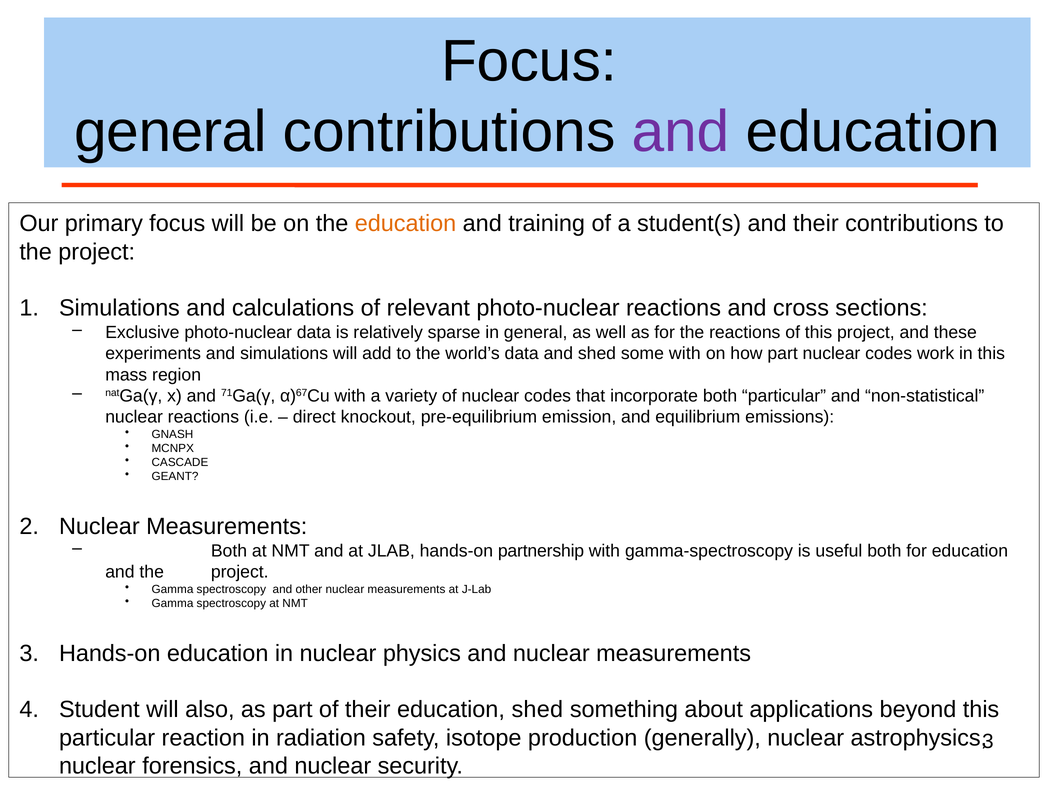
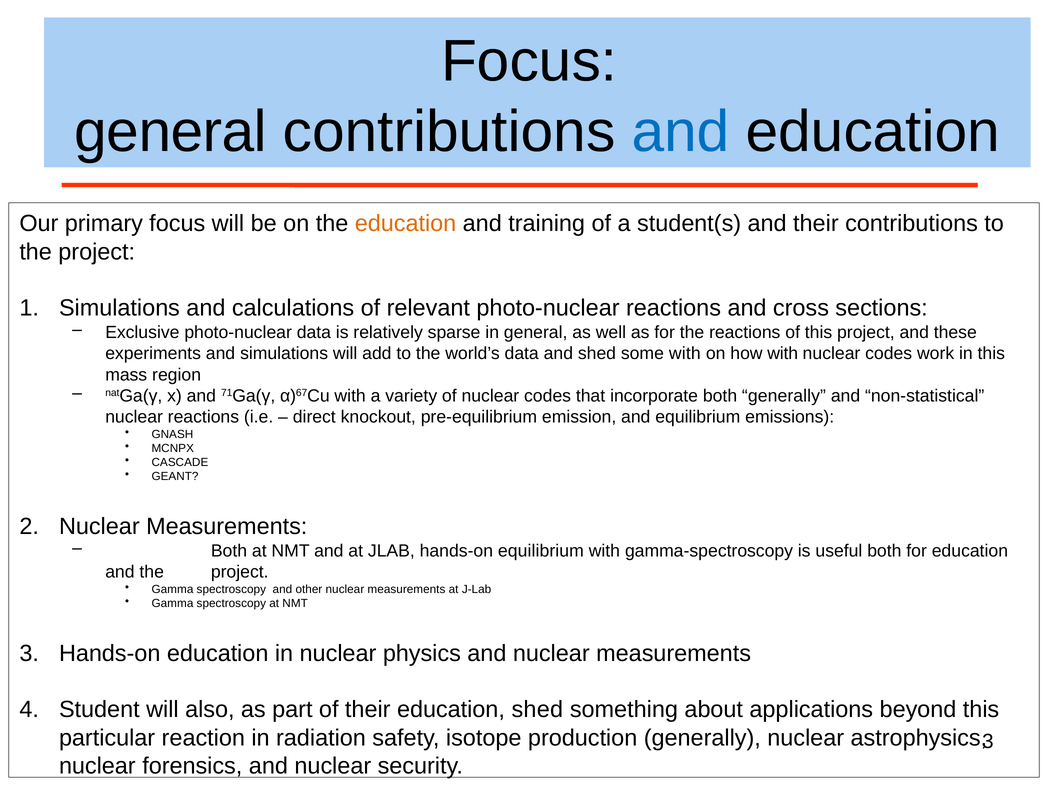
and at (681, 132) colour: purple -> blue
how part: part -> with
both particular: particular -> generally
hands-on partnership: partnership -> equilibrium
